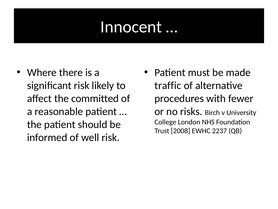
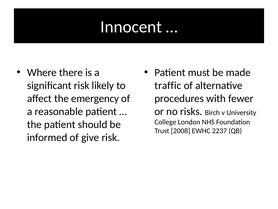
committed: committed -> emergency
well: well -> give
